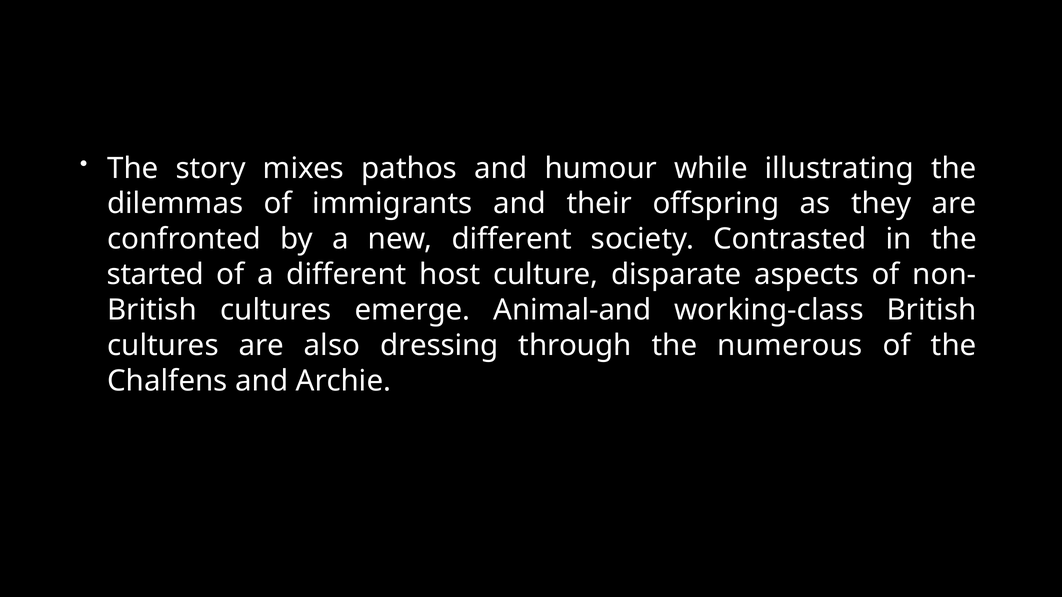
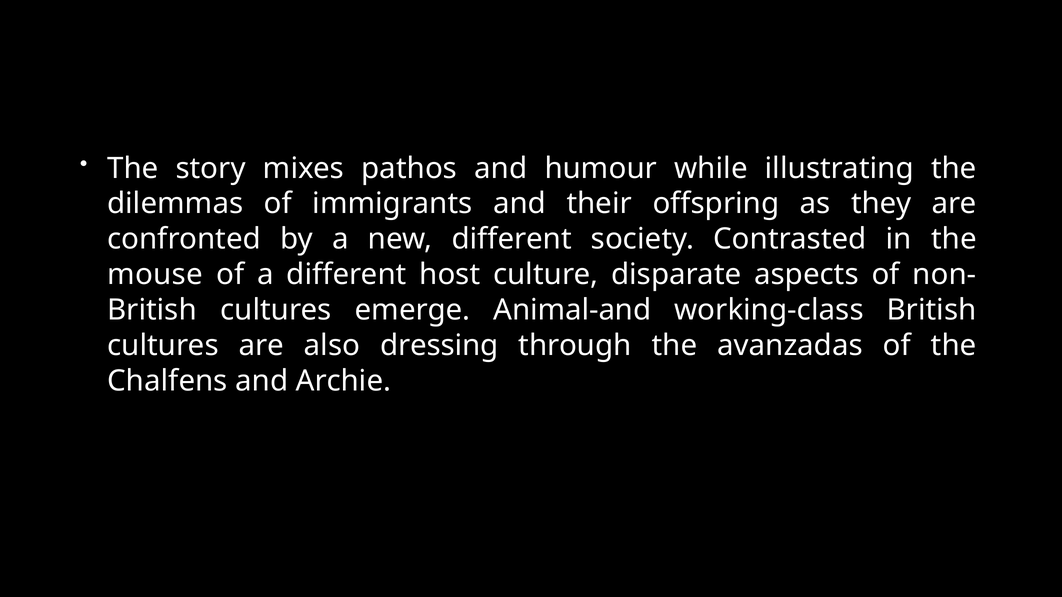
started: started -> mouse
numerous: numerous -> avanzadas
